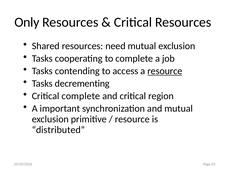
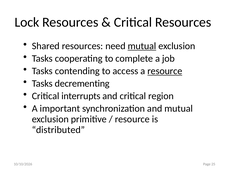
Only: Only -> Lock
mutual at (142, 46) underline: none -> present
Critical complete: complete -> interrupts
